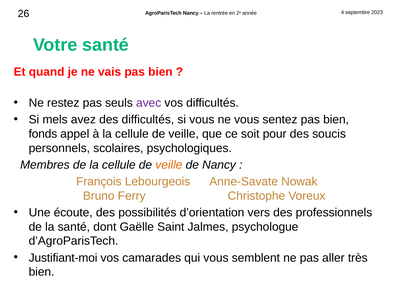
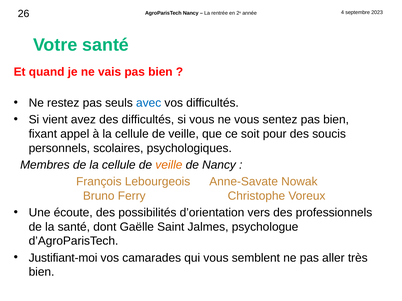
avec colour: purple -> blue
mels: mels -> vient
fonds: fonds -> fixant
